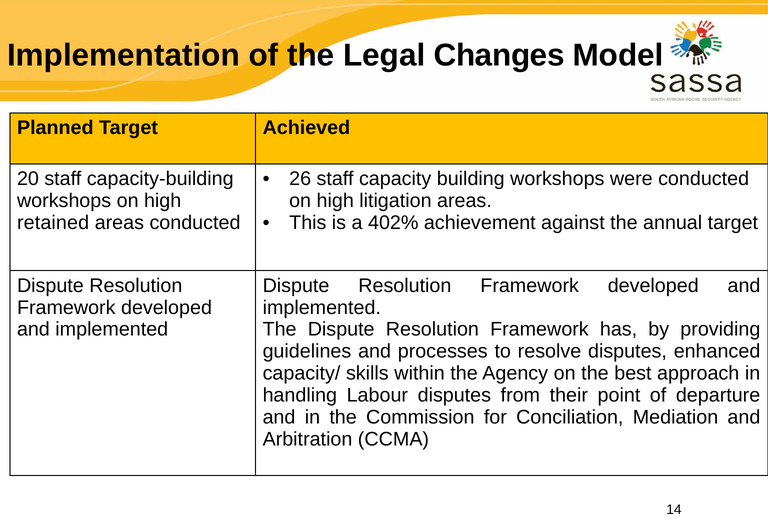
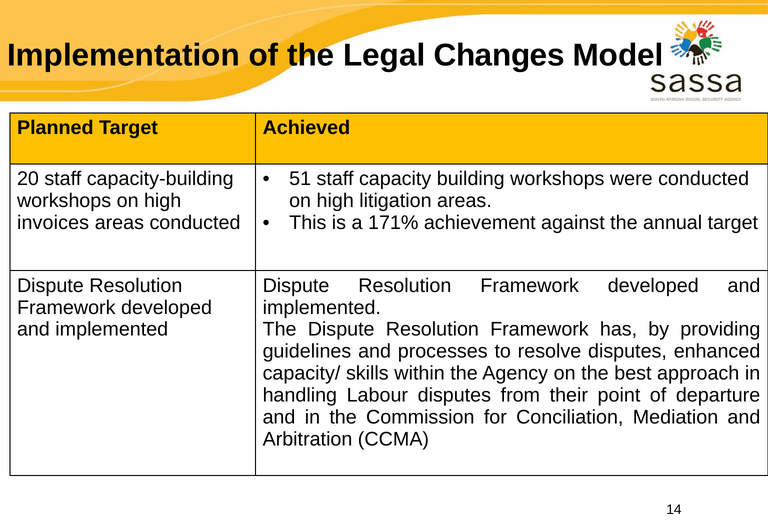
26: 26 -> 51
retained: retained -> invoices
402%: 402% -> 171%
